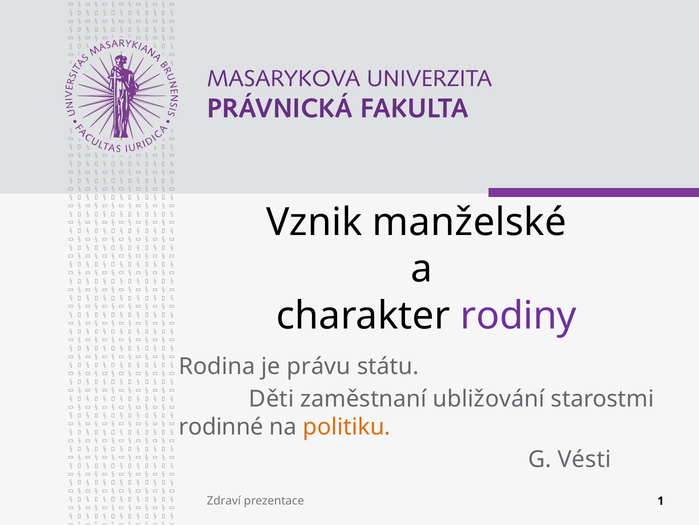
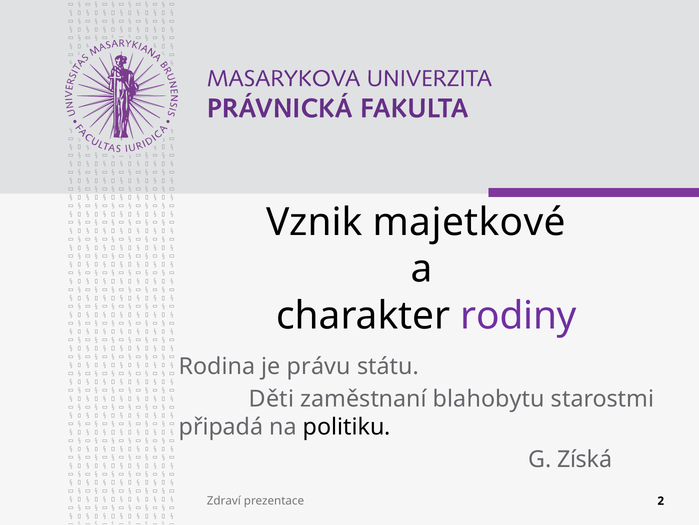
manželské: manželské -> majetkové
ubližování: ubližování -> blahobytu
rodinné: rodinné -> připadá
politiku colour: orange -> black
Vésti: Vésti -> Získá
1: 1 -> 2
